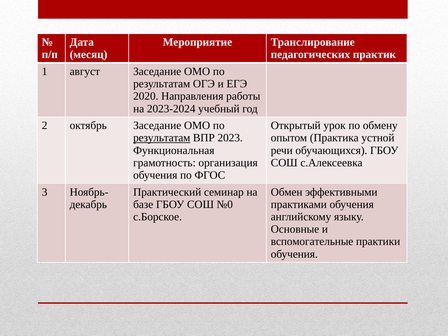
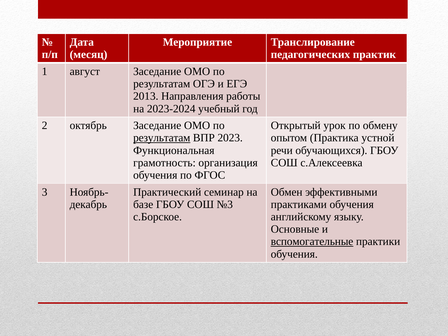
2020: 2020 -> 2013
№0: №0 -> №3
вспомогательные underline: none -> present
